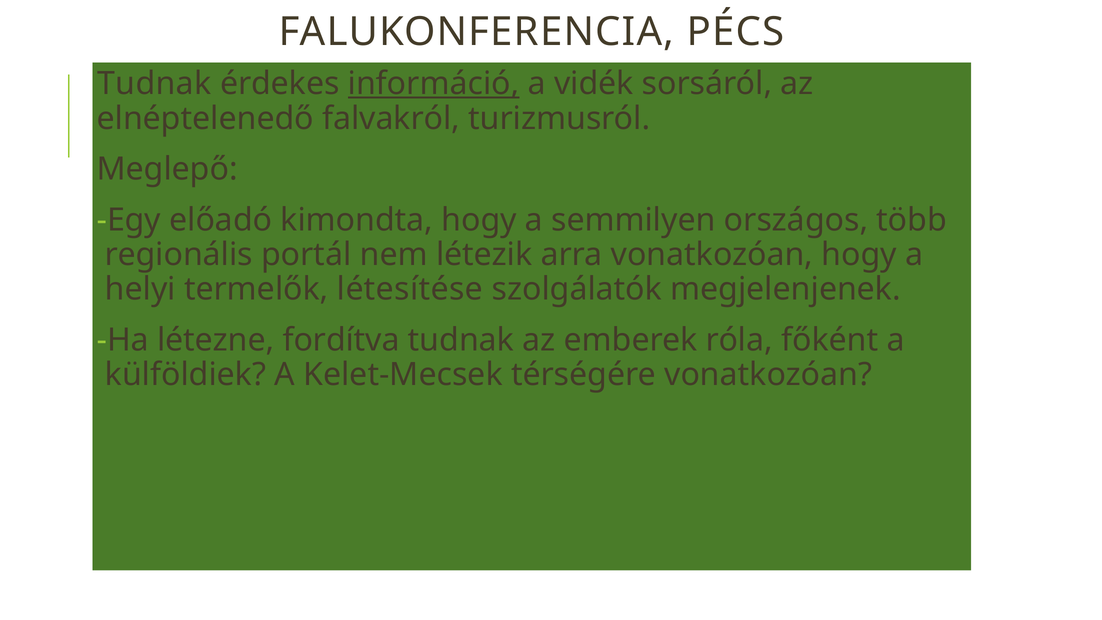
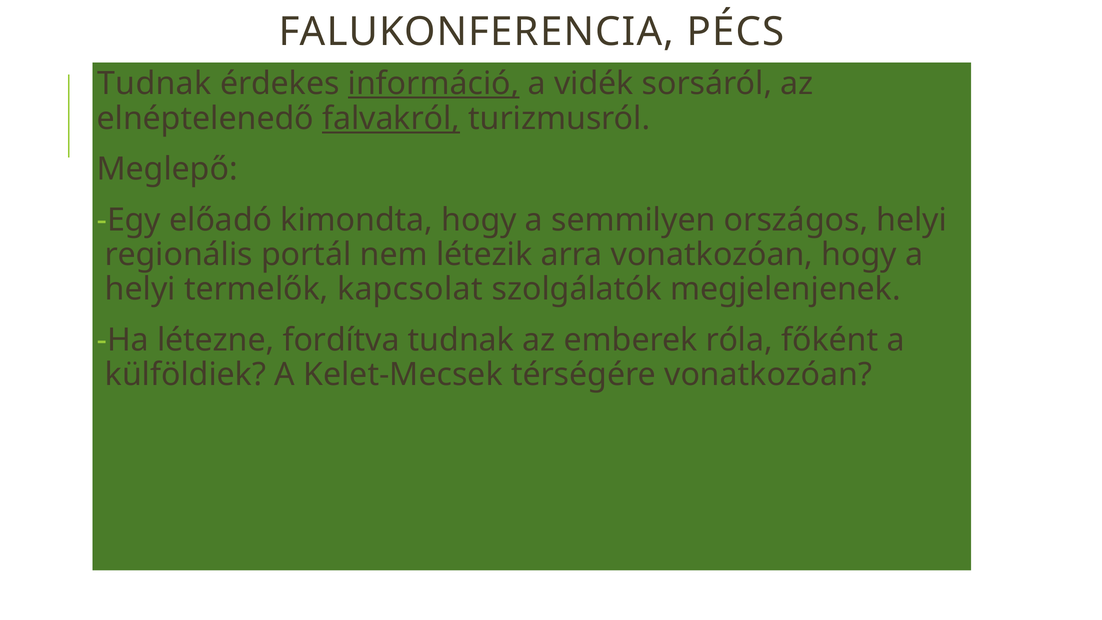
falvakról underline: none -> present
országos több: több -> helyi
létesítése: létesítése -> kapcsolat
